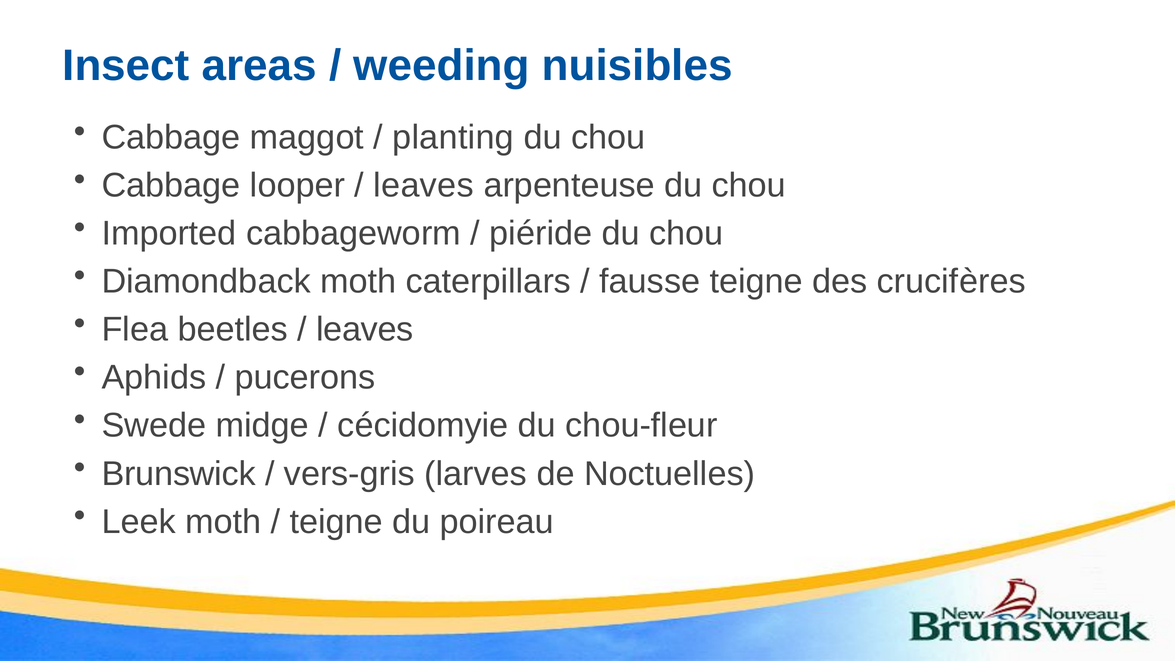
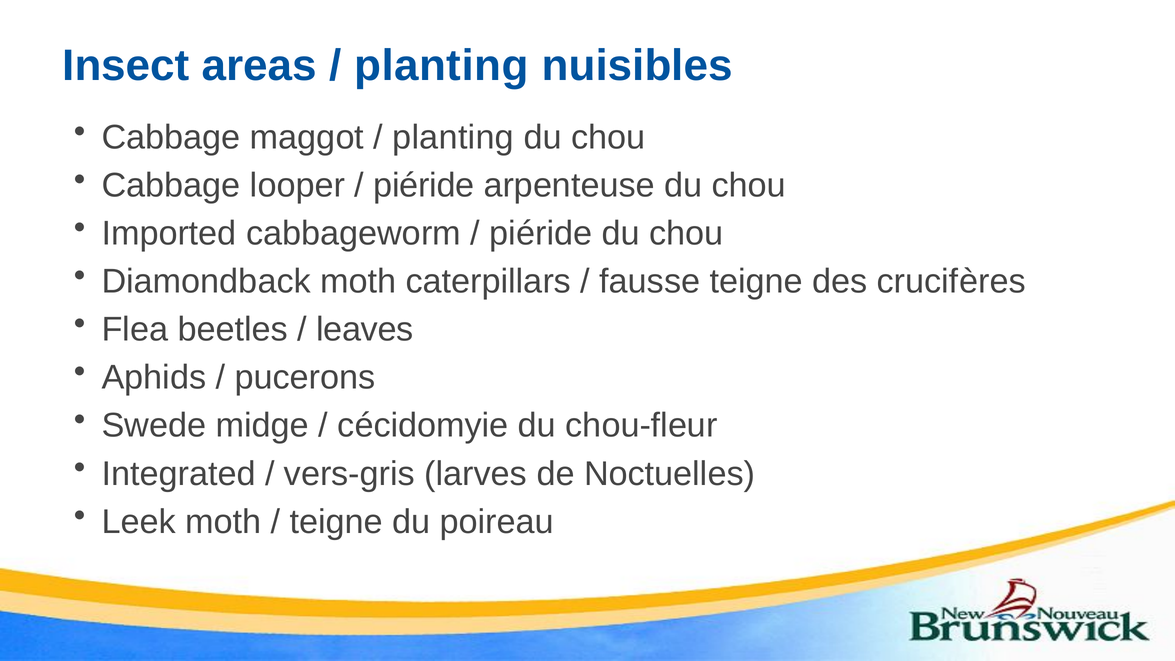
weeding at (442, 66): weeding -> planting
leaves at (424, 186): leaves -> piéride
Brunswick: Brunswick -> Integrated
